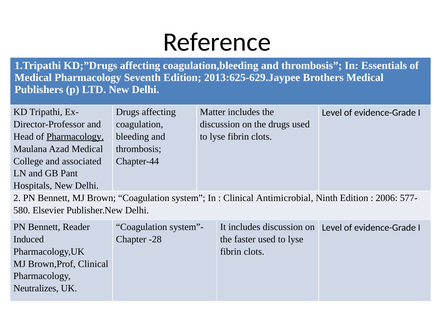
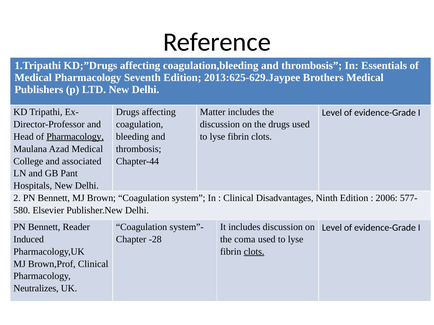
Antimicrobial: Antimicrobial -> Disadvantages
faster: faster -> coma
clots at (254, 252) underline: none -> present
